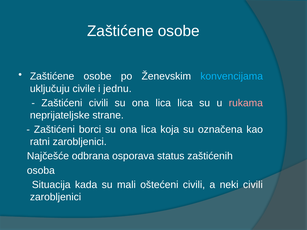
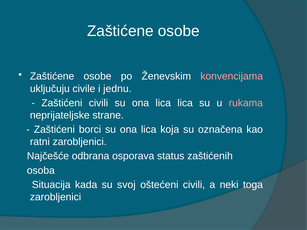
konvencijama colour: light blue -> pink
mali: mali -> svoj
neki civili: civili -> toga
